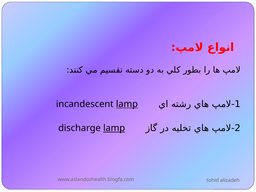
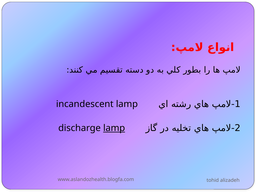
lamp at (127, 104) underline: present -> none
